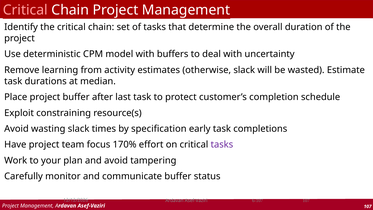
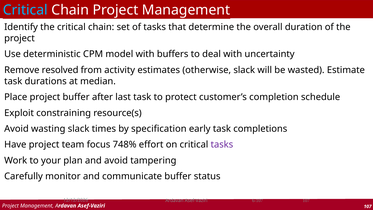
Critical at (25, 10) colour: pink -> light blue
learning: learning -> resolved
170%: 170% -> 748%
